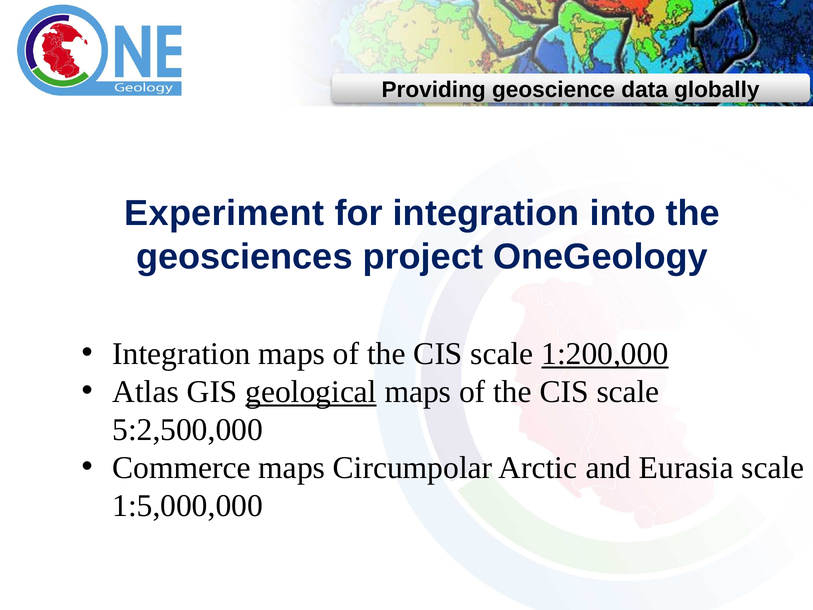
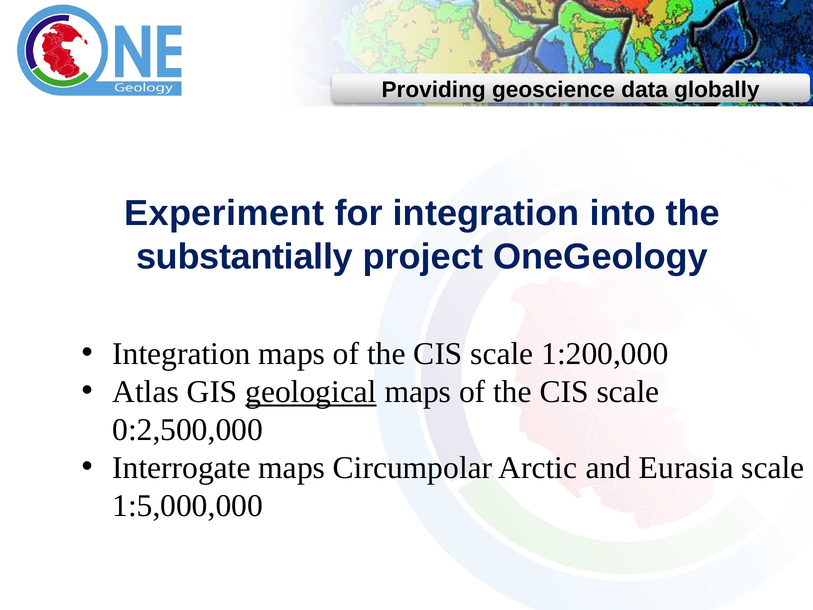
geosciences: geosciences -> substantially
1:200,000 underline: present -> none
5:2,500,000: 5:2,500,000 -> 0:2,500,000
Commerce: Commerce -> Interrogate
